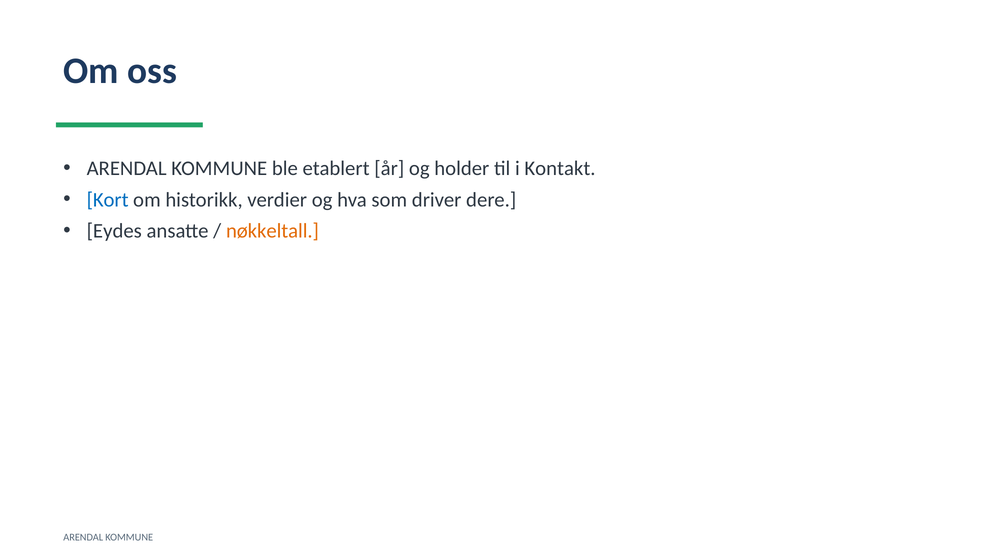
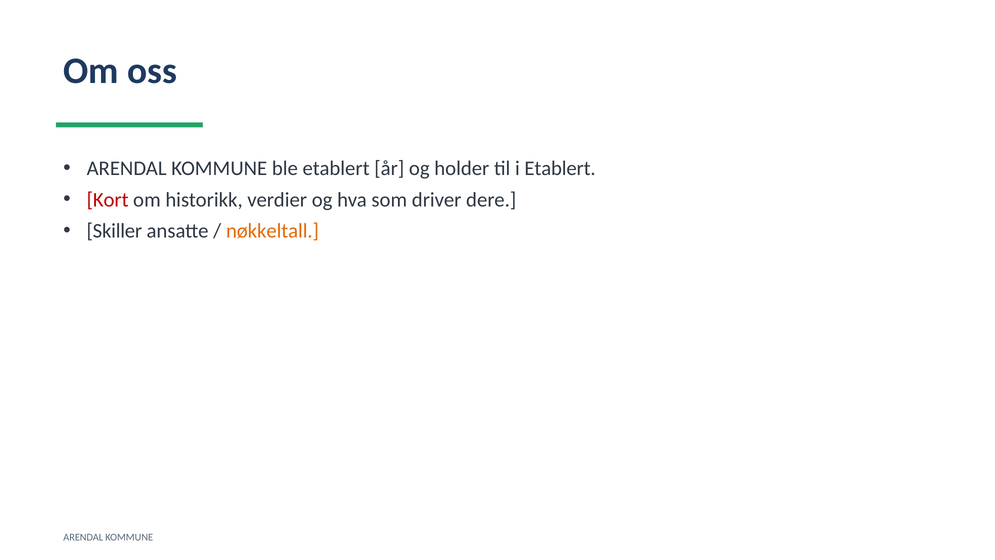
i Kontakt: Kontakt -> Etablert
Kort colour: blue -> red
Eydes: Eydes -> Skiller
